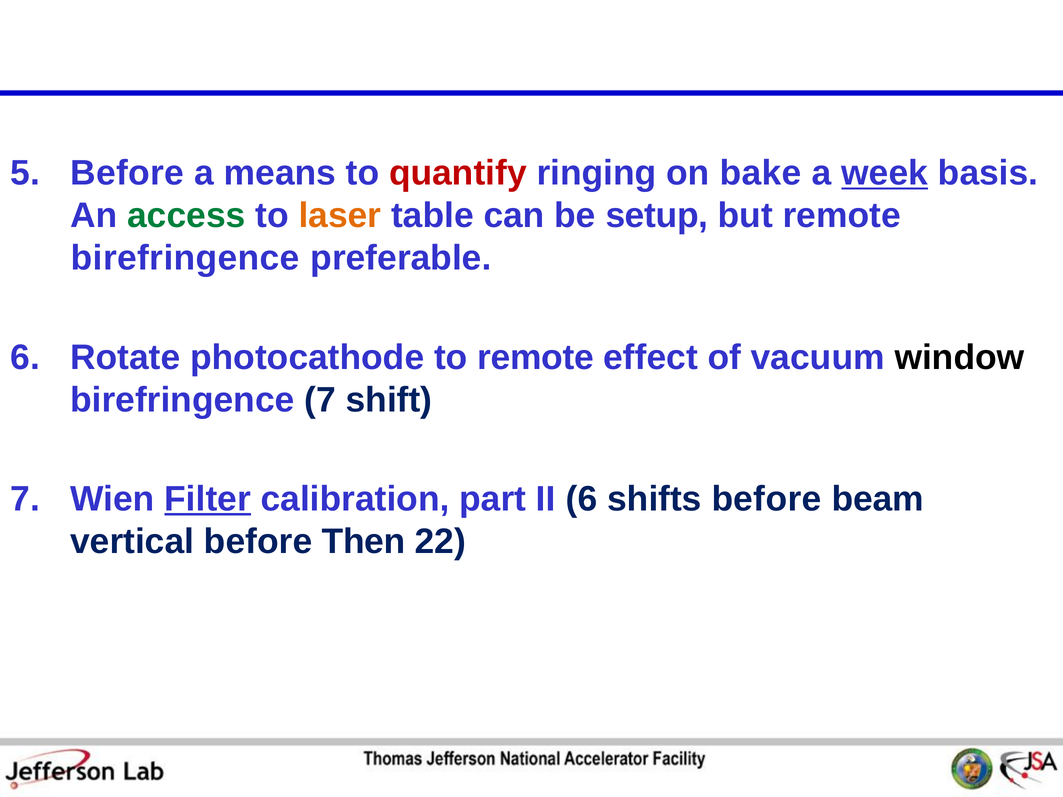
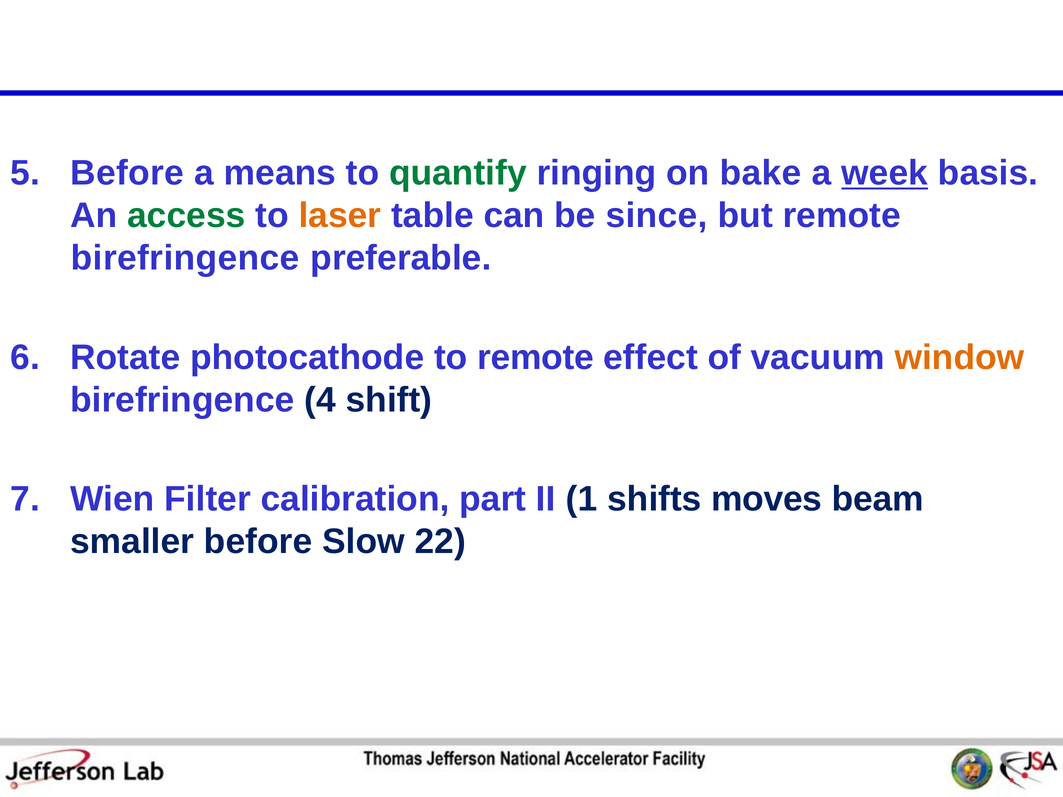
quantify colour: red -> green
setup: setup -> since
window colour: black -> orange
birefringence 7: 7 -> 4
Filter underline: present -> none
II 6: 6 -> 1
shifts before: before -> moves
vertical: vertical -> smaller
Then: Then -> Slow
